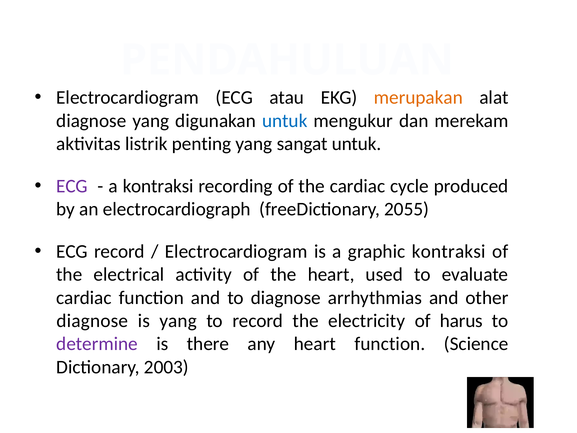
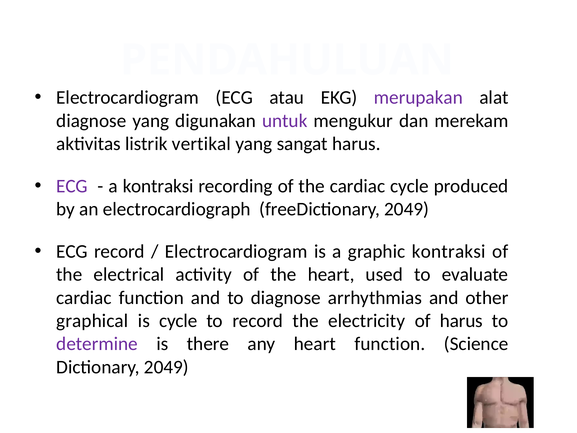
merupakan colour: orange -> purple
untuk at (285, 121) colour: blue -> purple
penting: penting -> vertikal
sangat untuk: untuk -> harus
freeDictionary 2055: 2055 -> 2049
diagnose at (92, 321): diagnose -> graphical
is yang: yang -> cycle
Dictionary 2003: 2003 -> 2049
